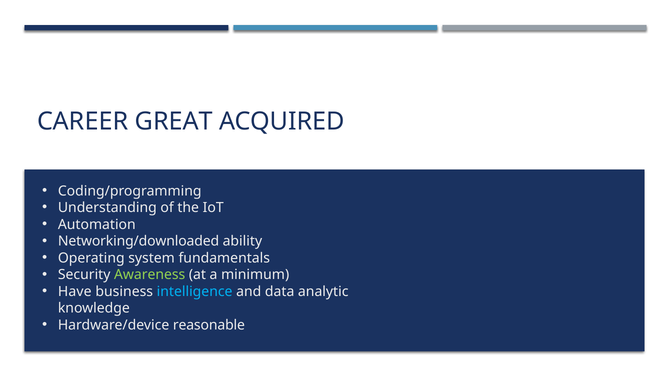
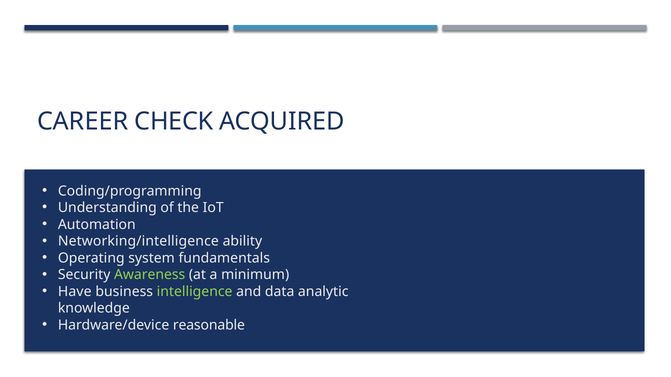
GREAT: GREAT -> CHECK
Networking/downloaded: Networking/downloaded -> Networking/intelligence
intelligence colour: light blue -> light green
